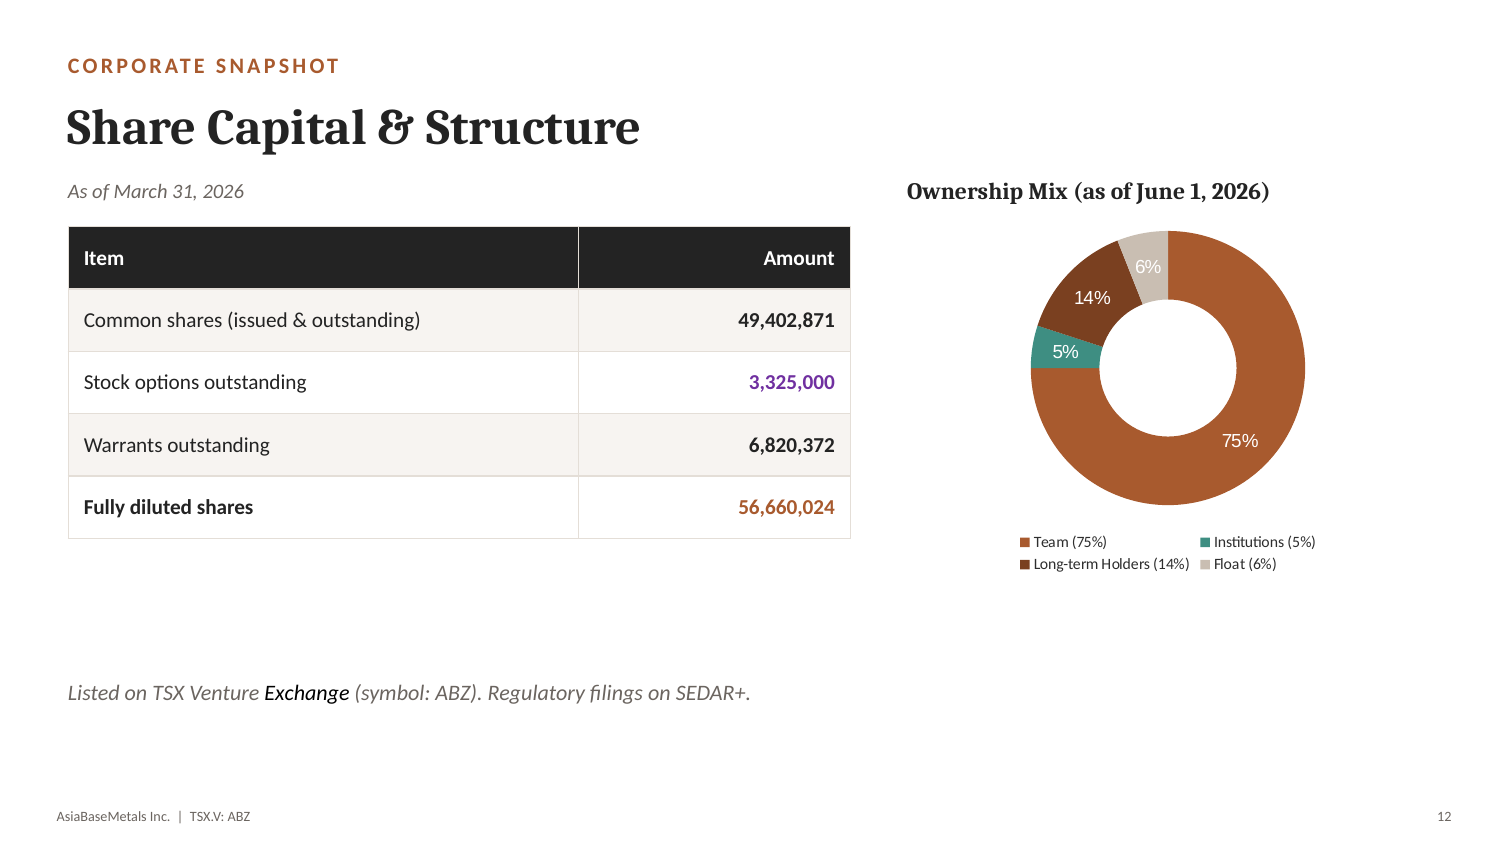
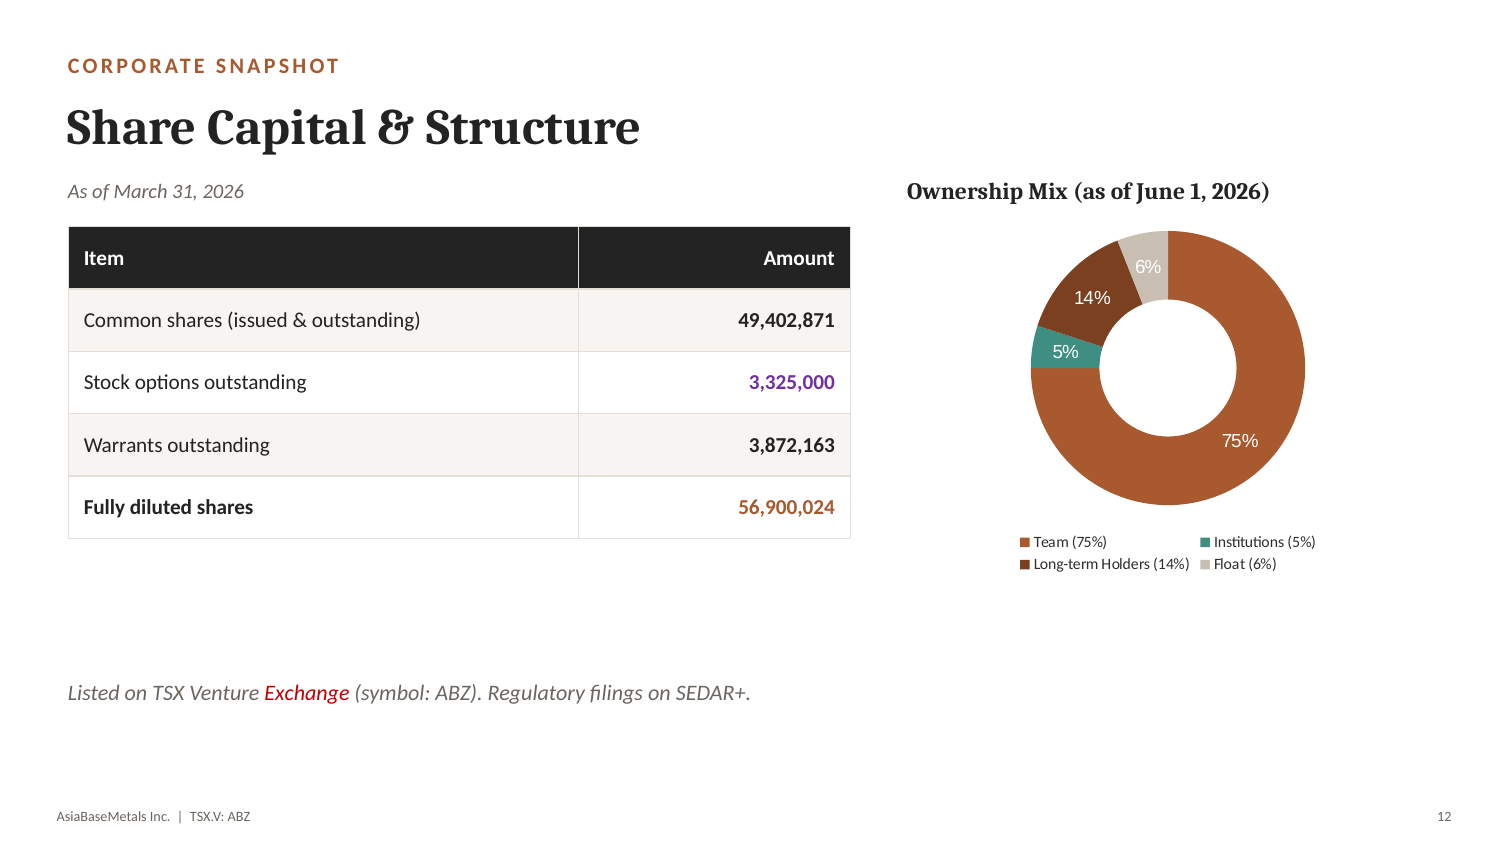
6,820,372: 6,820,372 -> 3,872,163
56,660,024: 56,660,024 -> 56,900,024
Exchange colour: black -> red
